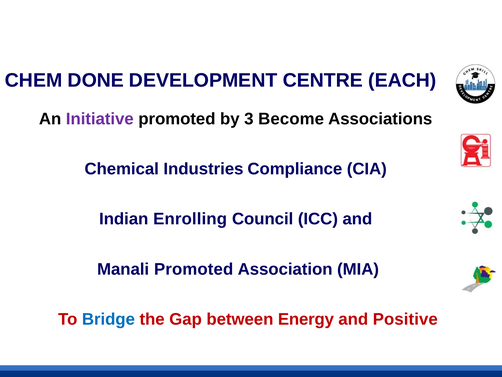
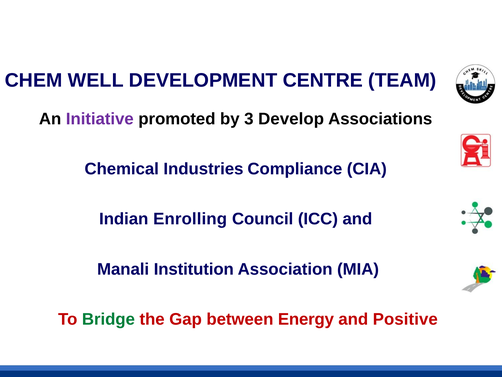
DONE: DONE -> WELL
EACH: EACH -> TEAM
Become: Become -> Develop
Manali Promoted: Promoted -> Institution
Bridge colour: blue -> green
